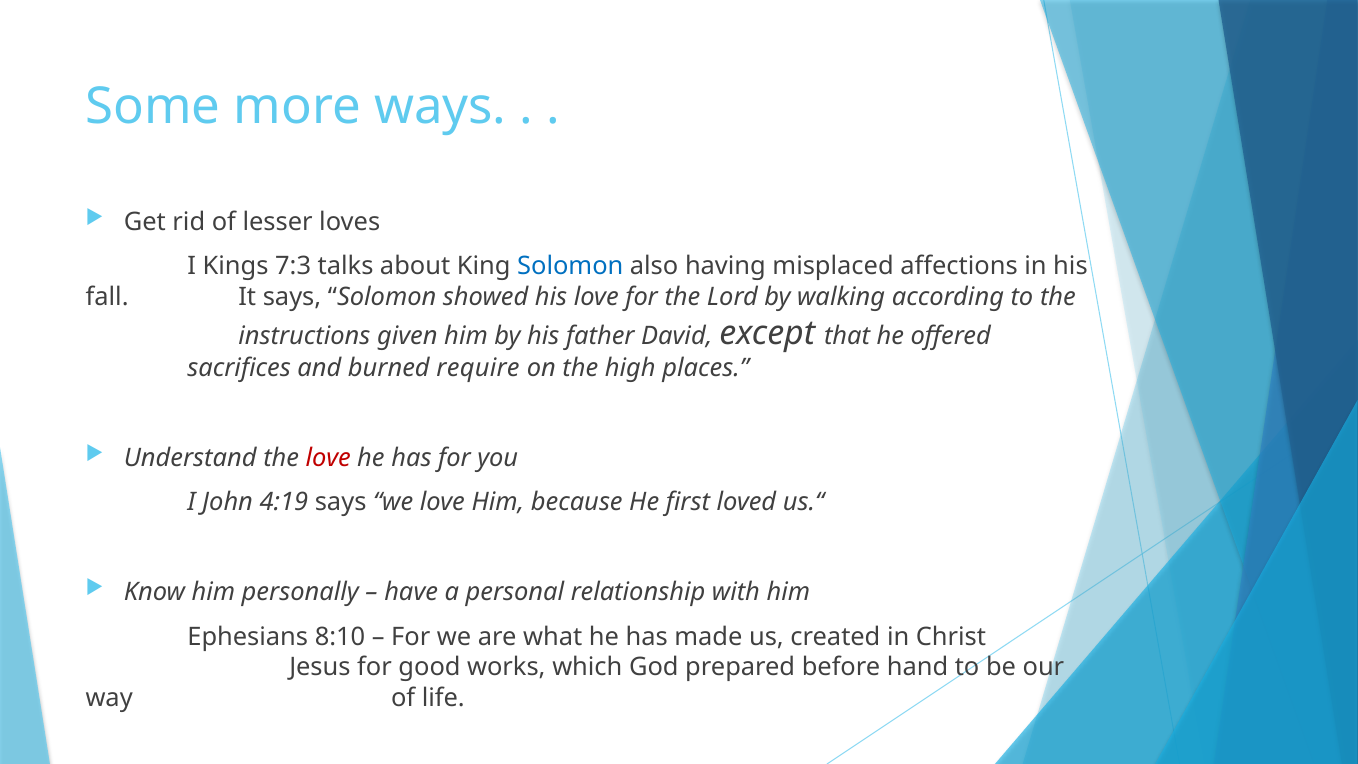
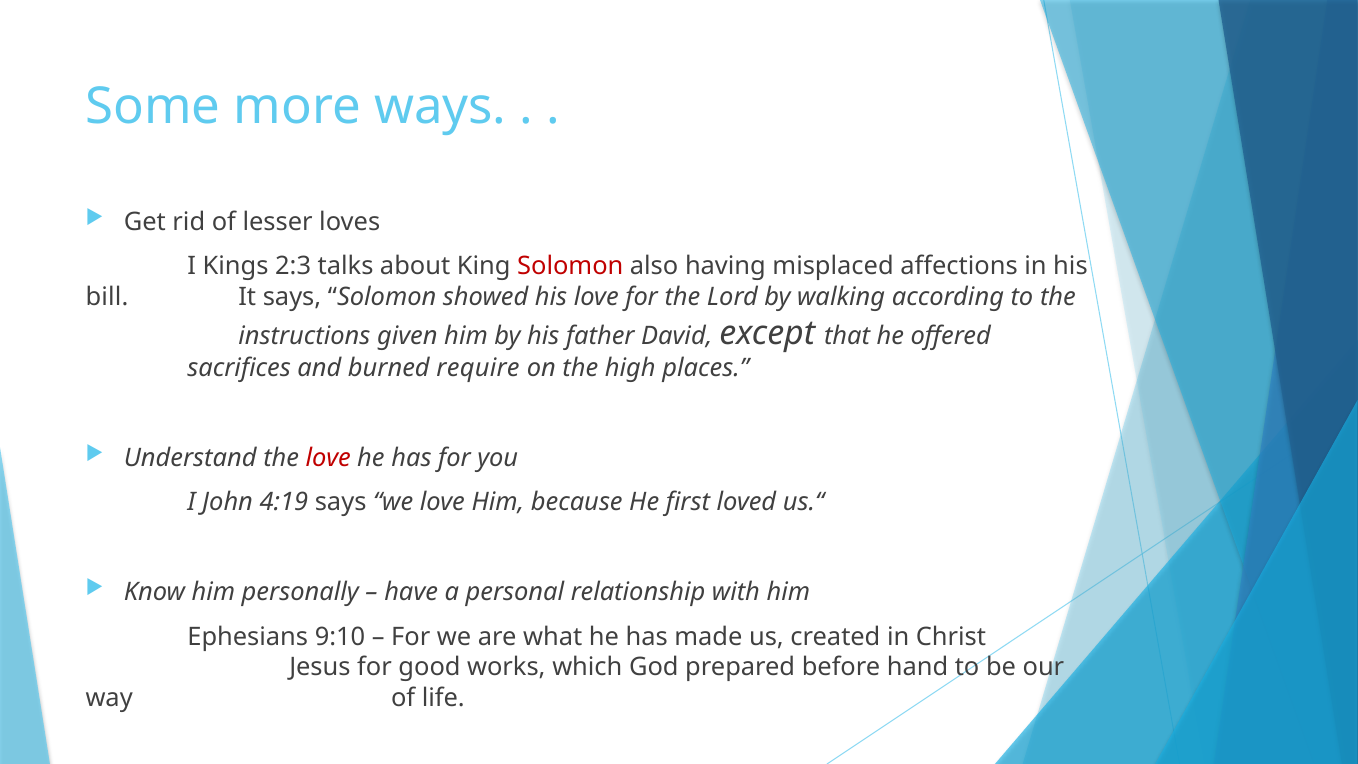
7:3: 7:3 -> 2:3
Solomon at (570, 266) colour: blue -> red
fall: fall -> bill
8:10: 8:10 -> 9:10
